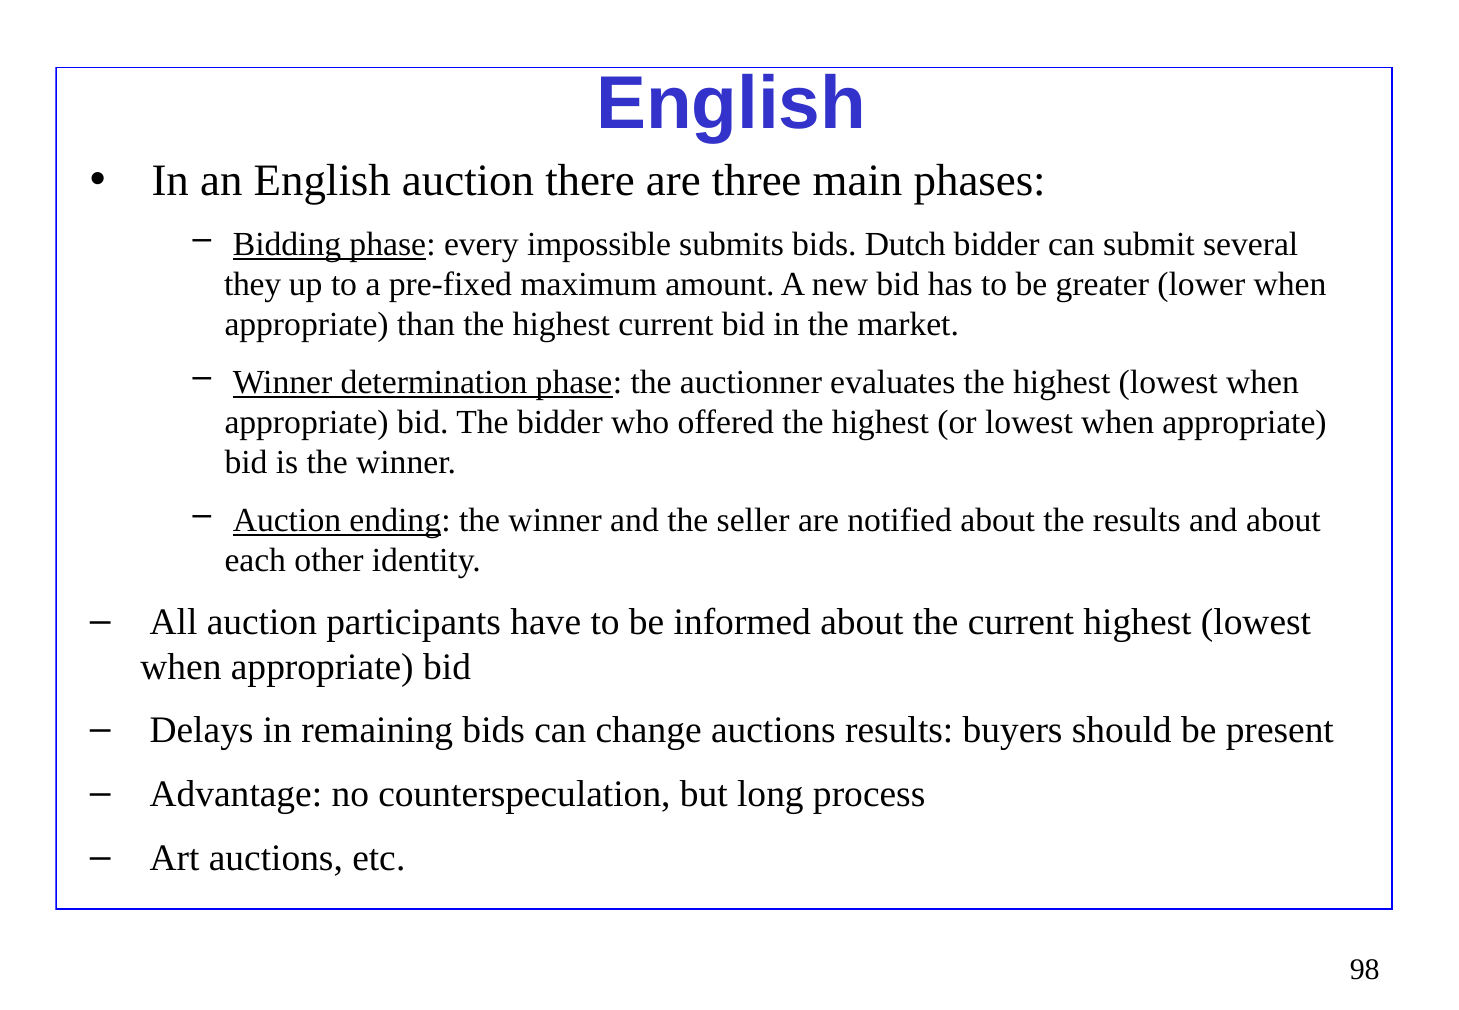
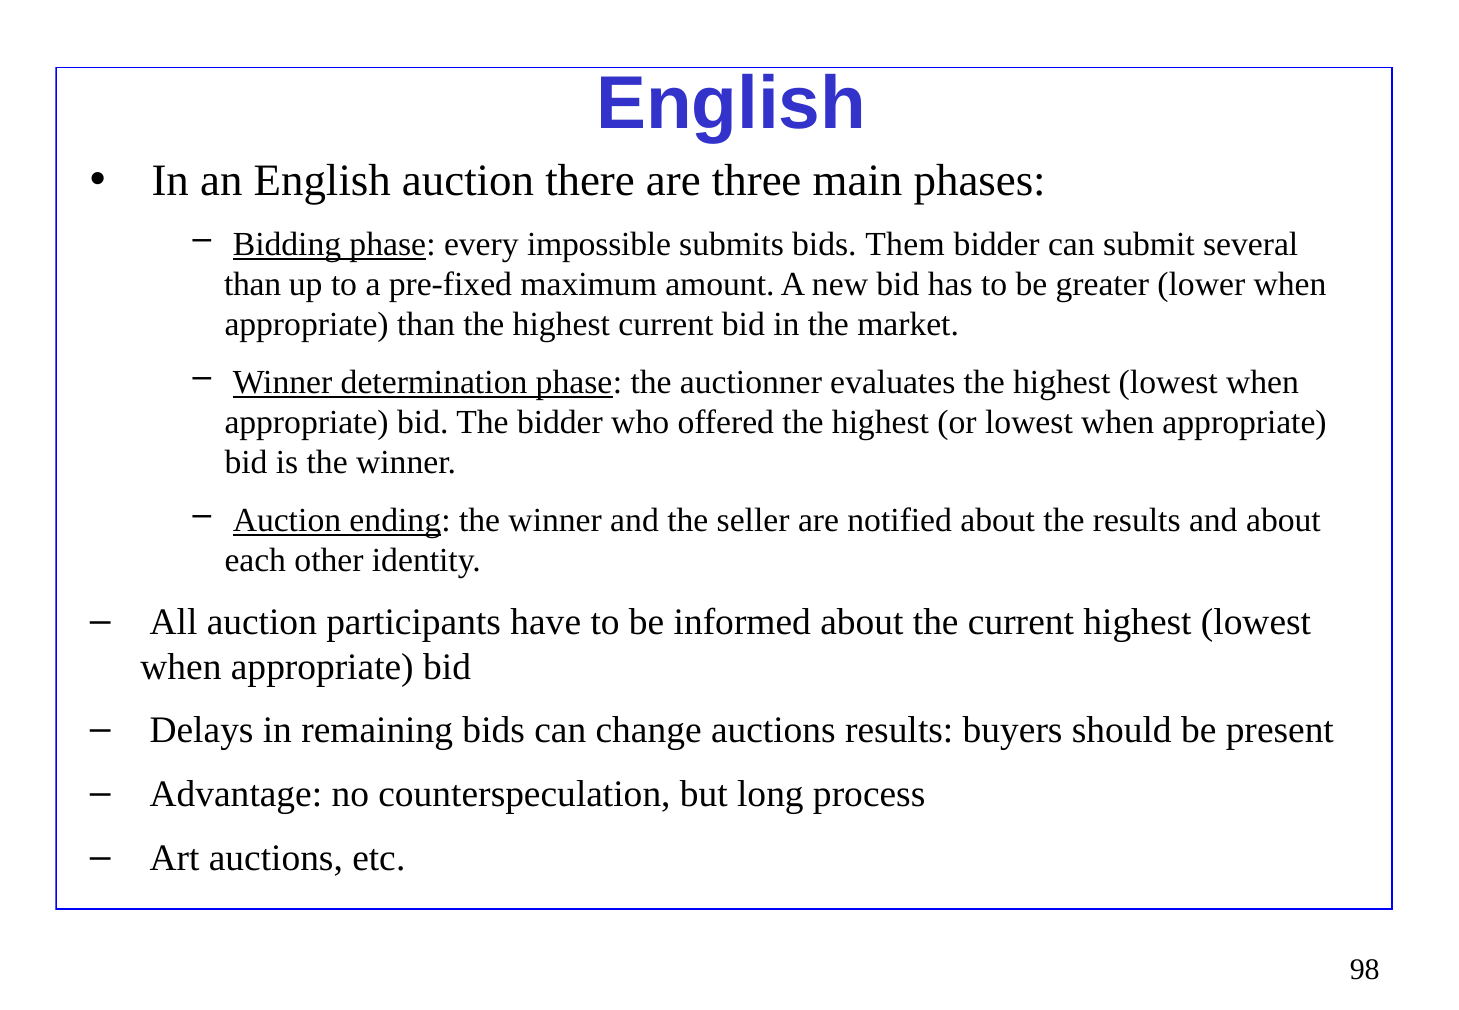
Dutch: Dutch -> Them
they at (253, 284): they -> than
